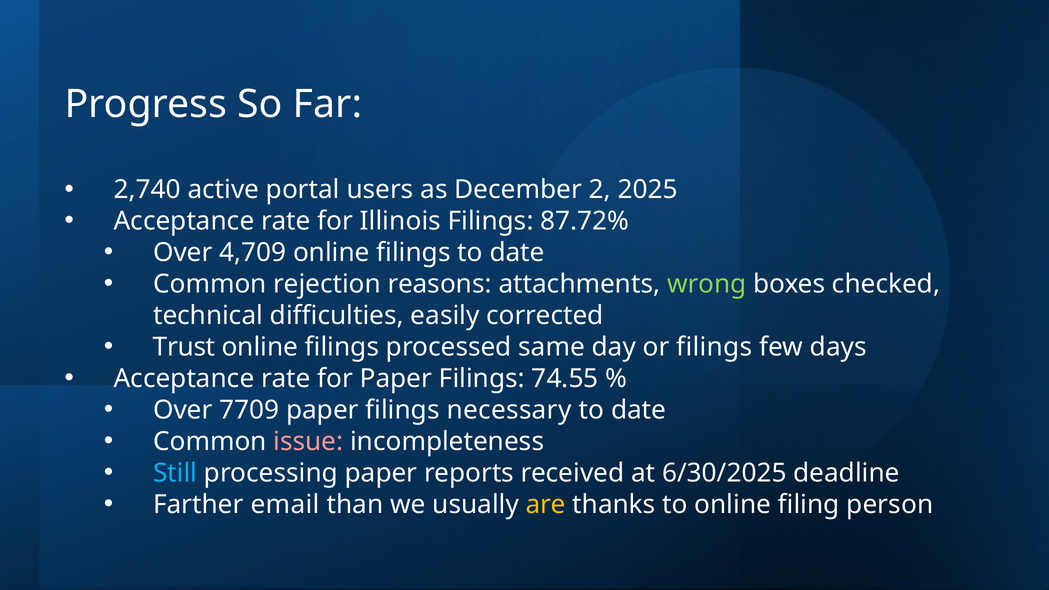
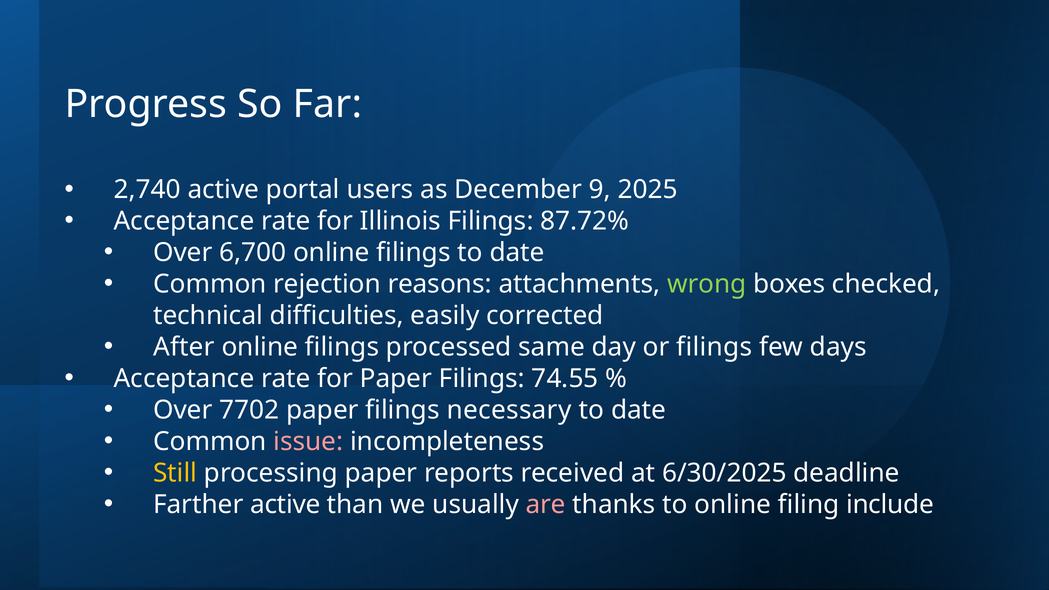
2: 2 -> 9
4,709: 4,709 -> 6,700
Trust: Trust -> After
7709: 7709 -> 7702
Still colour: light blue -> yellow
Farther email: email -> active
are colour: yellow -> pink
person: person -> include
